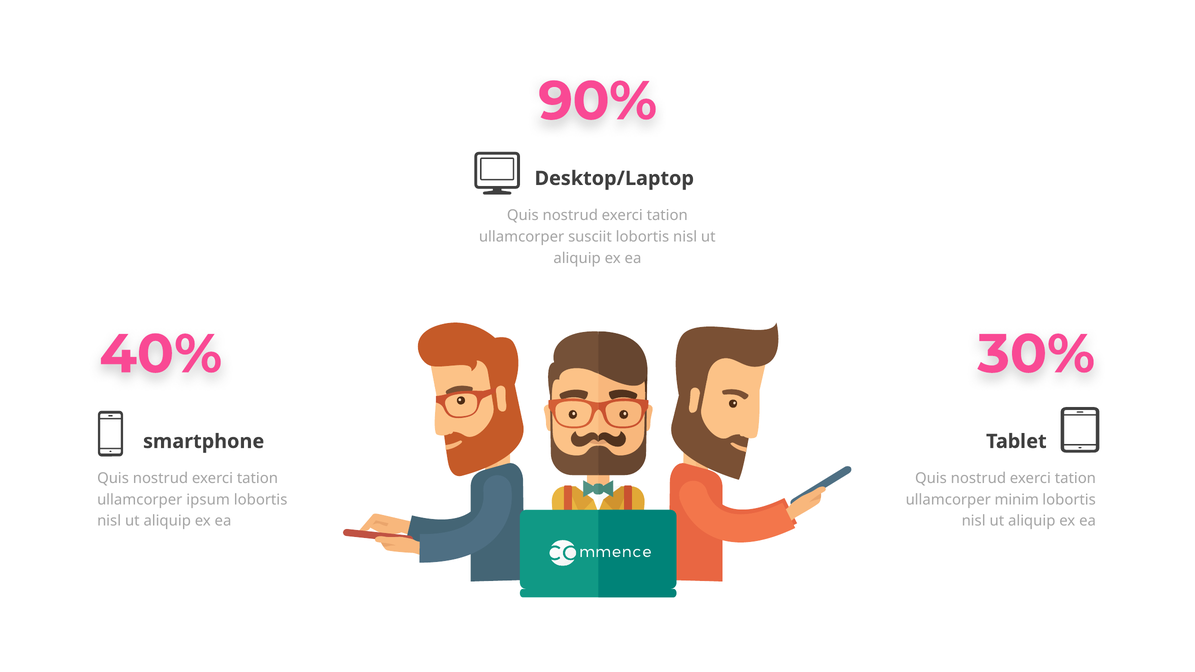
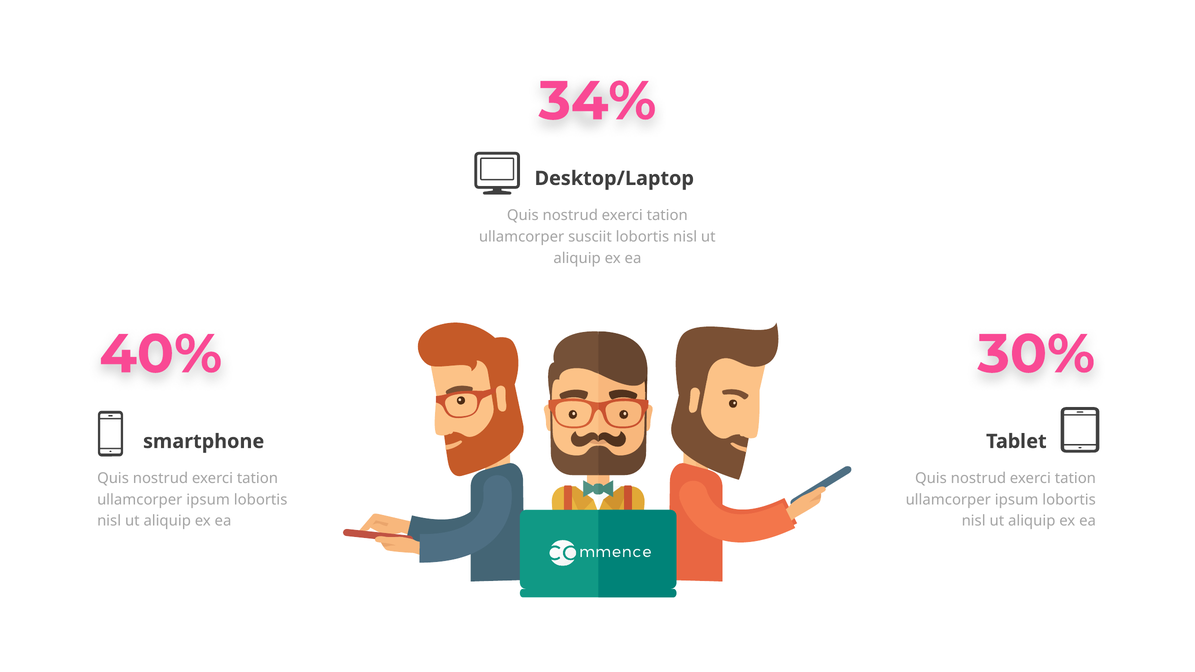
90%: 90% -> 34%
minim at (1017, 500): minim -> ipsum
